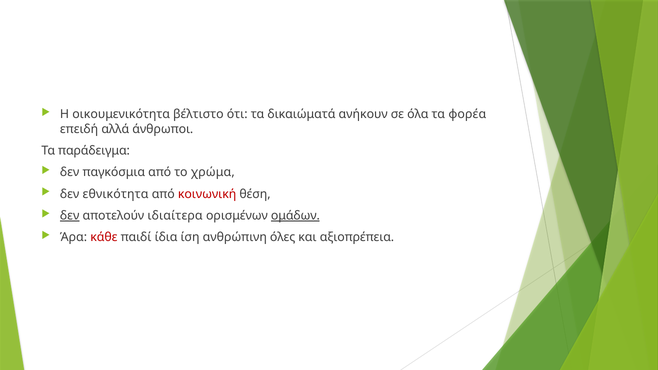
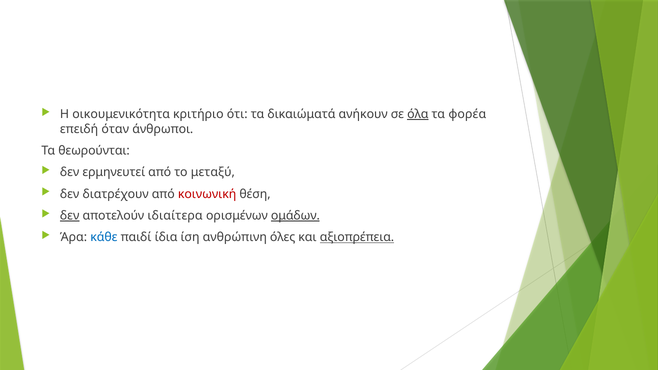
βέλτιστο: βέλτιστο -> κριτήριο
όλα underline: none -> present
αλλά: αλλά -> όταν
παράδειγμα: παράδειγμα -> θεωρούνται
παγκόσμια: παγκόσμια -> ερμηνευτεί
χρώμα: χρώμα -> μεταξύ
εθνικότητα: εθνικότητα -> διατρέχουν
κάθε colour: red -> blue
αξιοπρέπεια underline: none -> present
